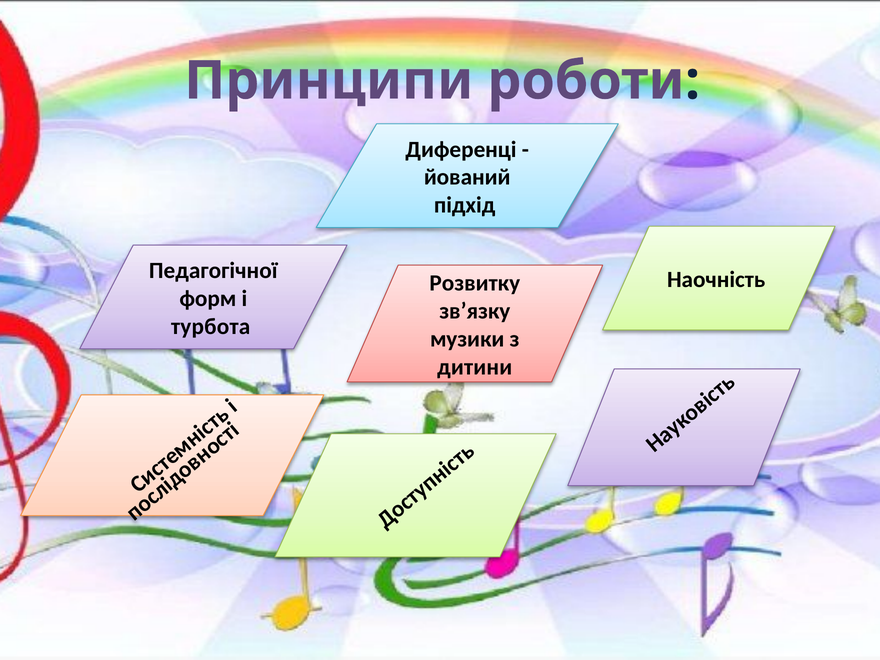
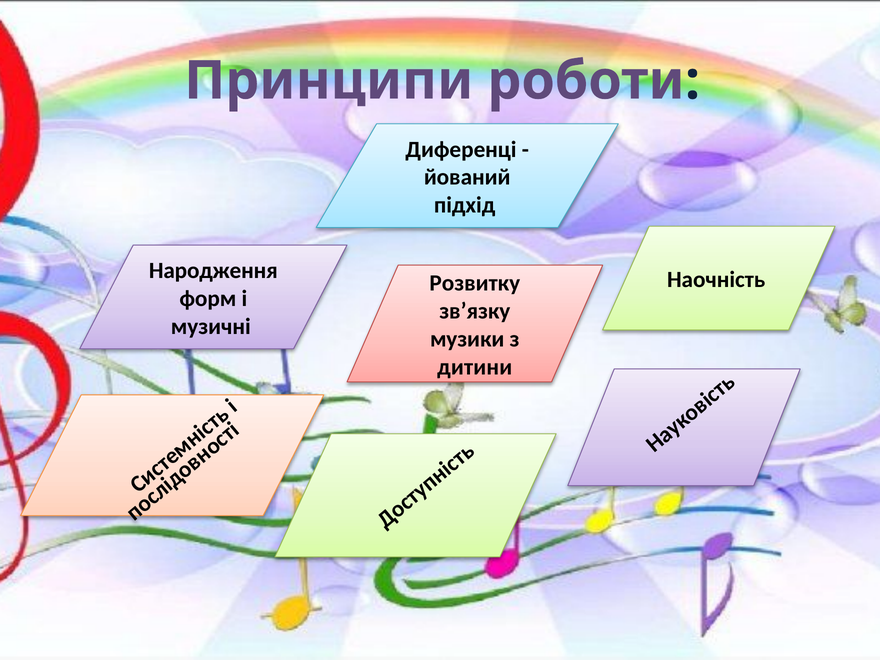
Педагогічної: Педагогічної -> Народження
турбота: турбота -> музичні
